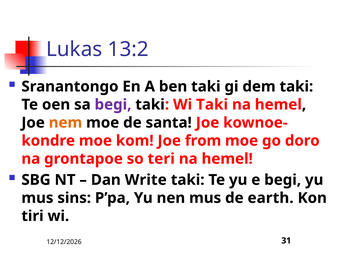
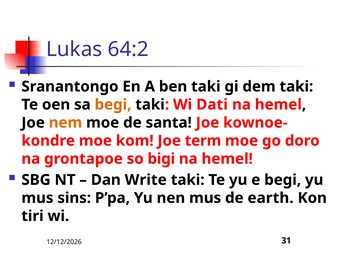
13:2: 13:2 -> 64:2
begi at (113, 105) colour: purple -> orange
Wi Taki: Taki -> Dati
from: from -> term
teri: teri -> bigi
